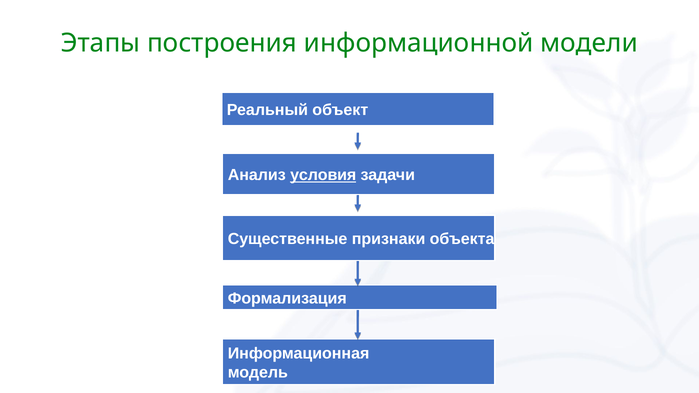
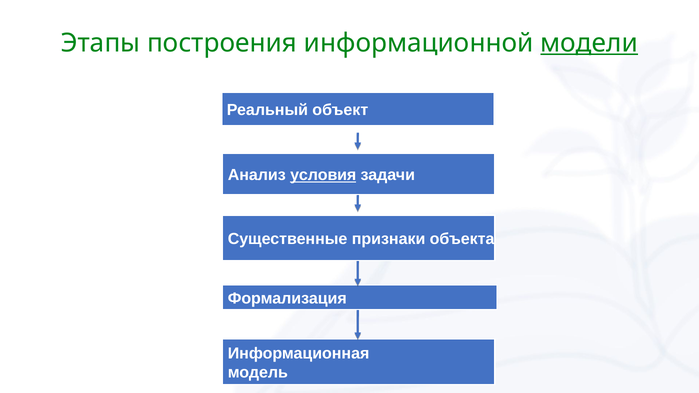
модели underline: none -> present
